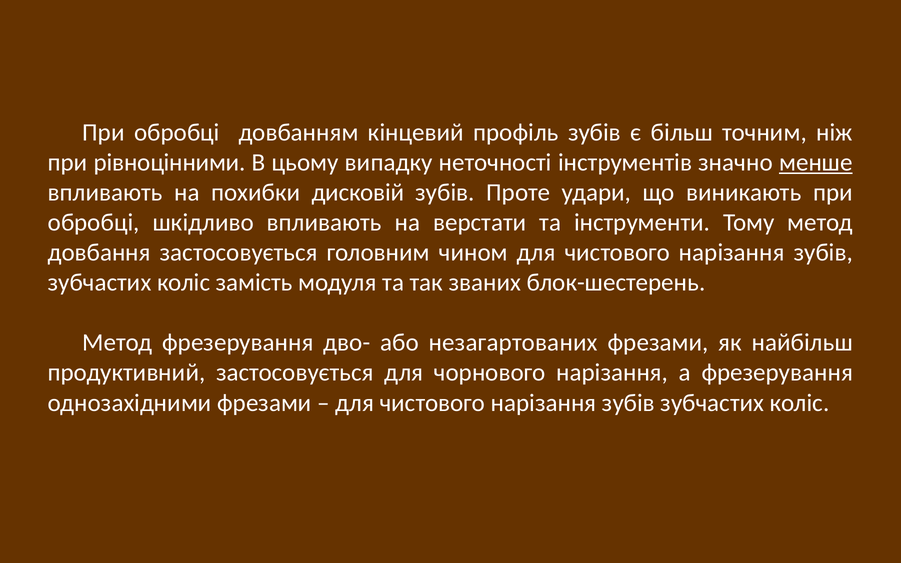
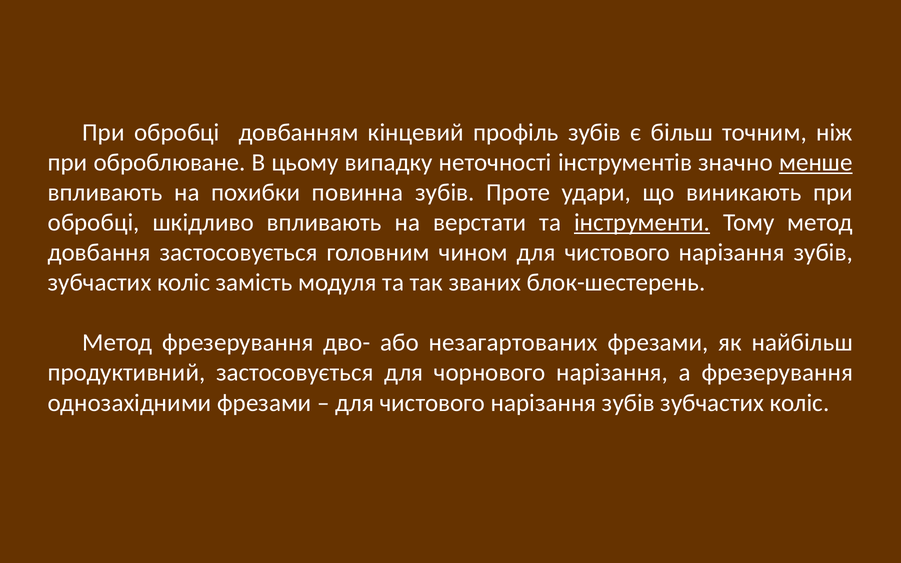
рівноцінними: рівноцінними -> оброблюване
дисковій: дисковій -> повинна
інструменти underline: none -> present
